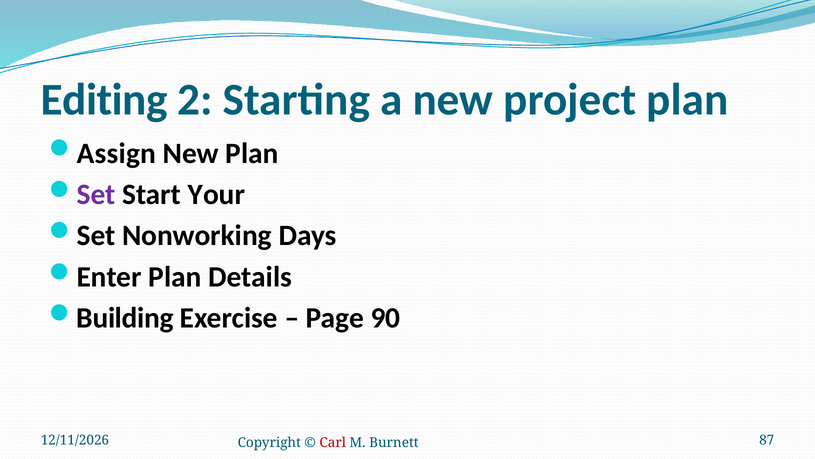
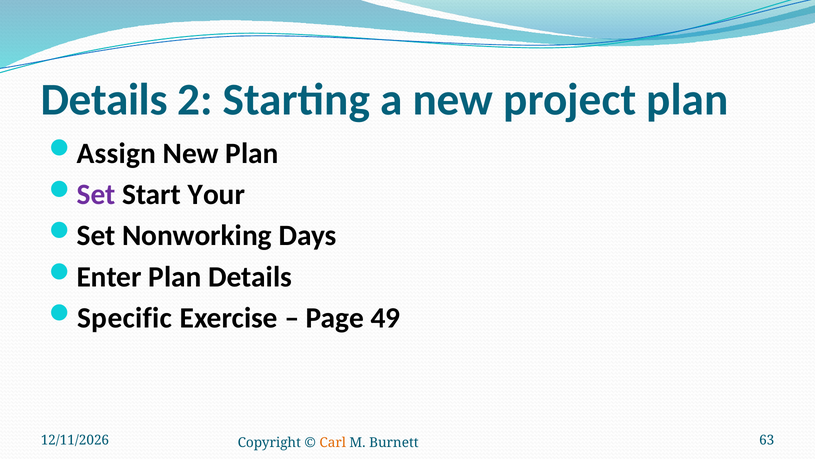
Editing at (104, 99): Editing -> Details
Building: Building -> Specific
90: 90 -> 49
Carl colour: red -> orange
87: 87 -> 63
